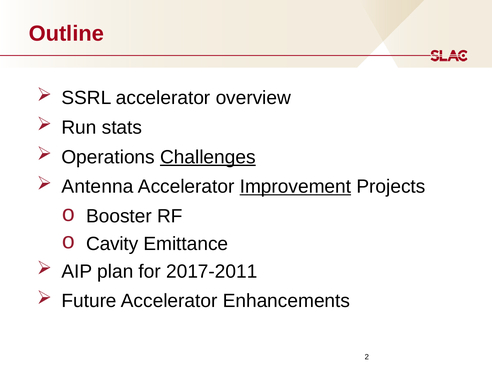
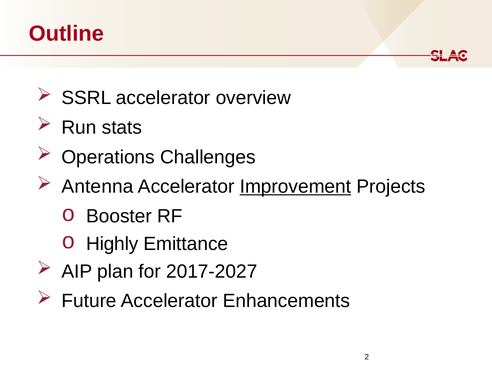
Challenges underline: present -> none
Cavity: Cavity -> Highly
2017-2011: 2017-2011 -> 2017-2027
